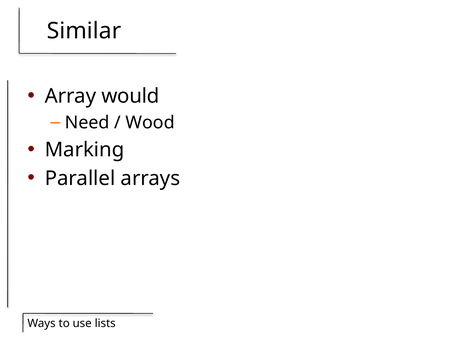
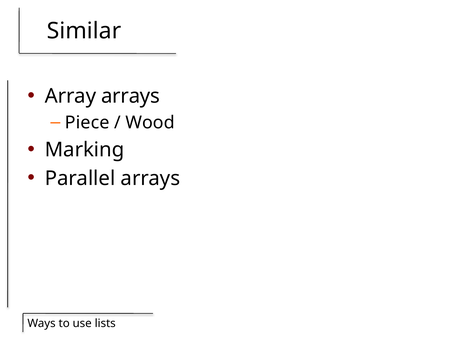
Array would: would -> arrays
Need: Need -> Piece
